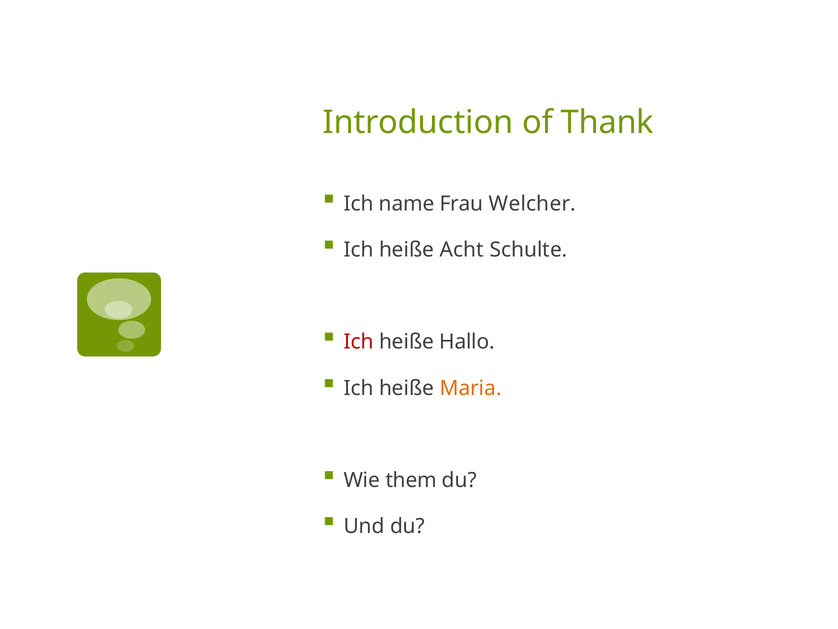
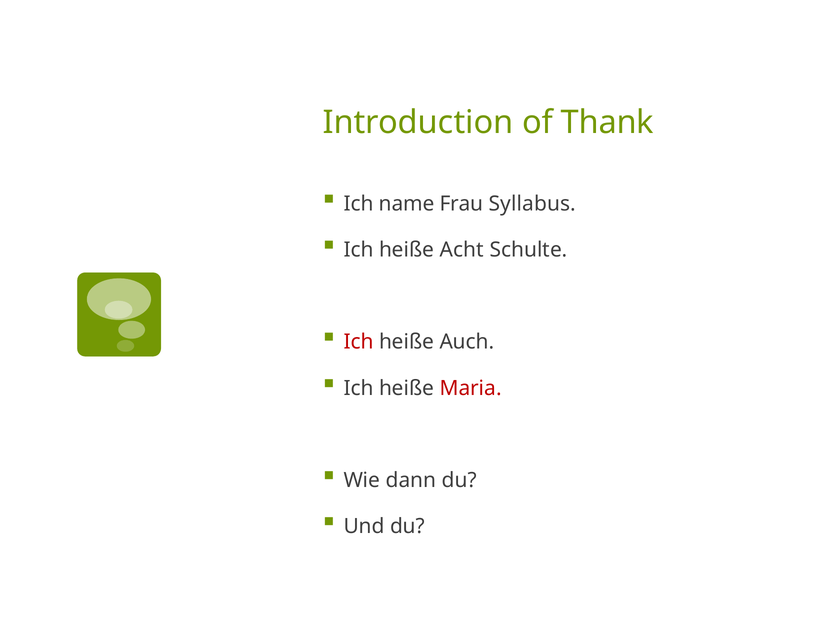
Welcher: Welcher -> Syllabus
Hallo: Hallo -> Auch
Maria colour: orange -> red
them: them -> dann
